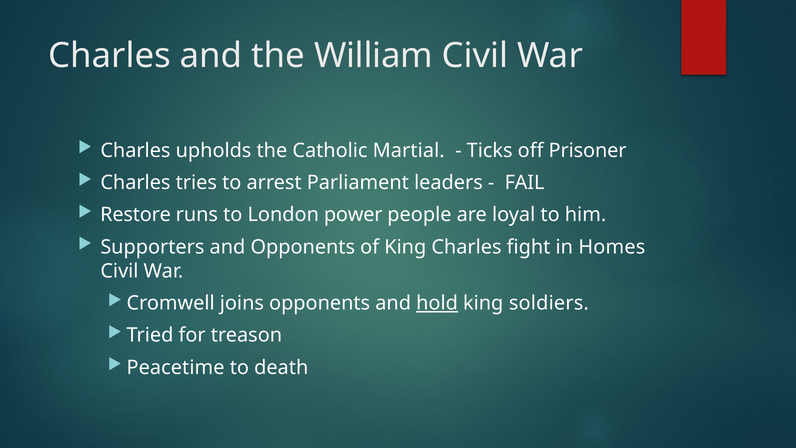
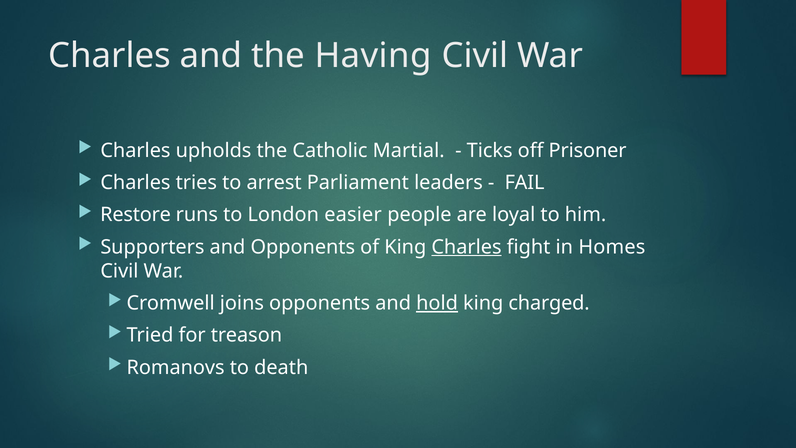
William: William -> Having
power: power -> easier
Charles at (466, 247) underline: none -> present
soldiers: soldiers -> charged
Peacetime: Peacetime -> Romanovs
